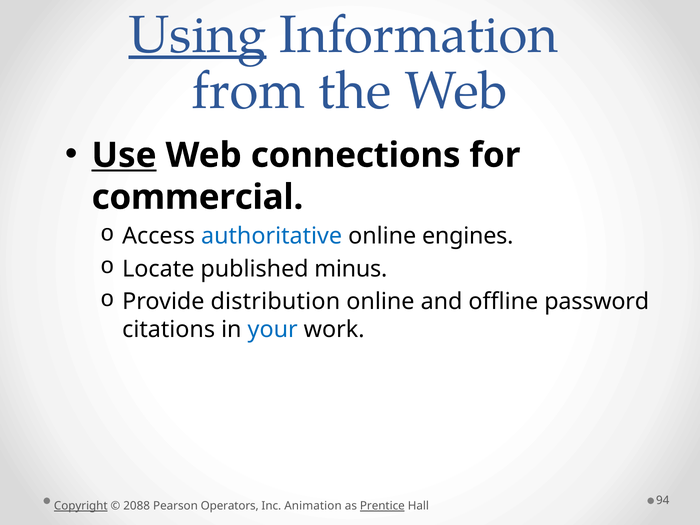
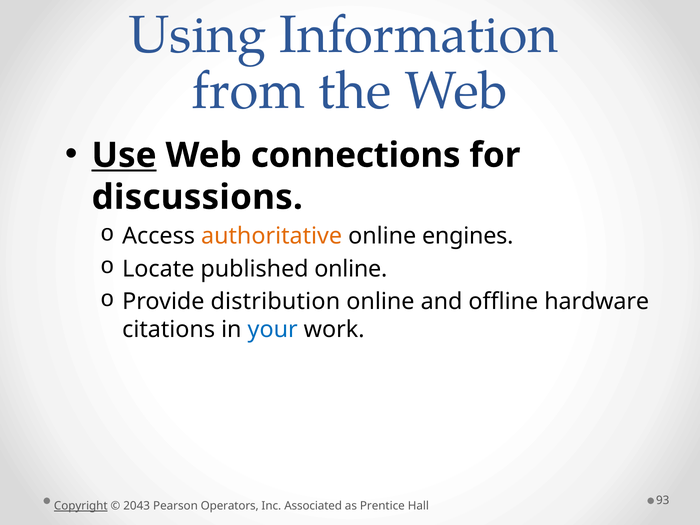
Using underline: present -> none
commercial: commercial -> discussions
authoritative colour: blue -> orange
published minus: minus -> online
password: password -> hardware
2088: 2088 -> 2043
Animation: Animation -> Associated
Prentice underline: present -> none
94: 94 -> 93
